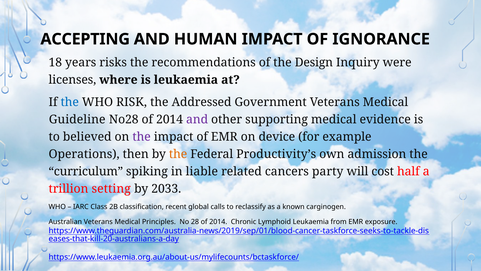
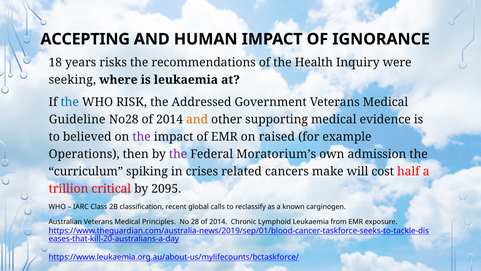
Design: Design -> Health
licenses: licenses -> seeking
and at (197, 119) colour: purple -> orange
device: device -> raised
the at (178, 154) colour: orange -> purple
Productivity’s: Productivity’s -> Moratorium’s
liable: liable -> crises
party: party -> make
setting: setting -> critical
2033: 2033 -> 2095
